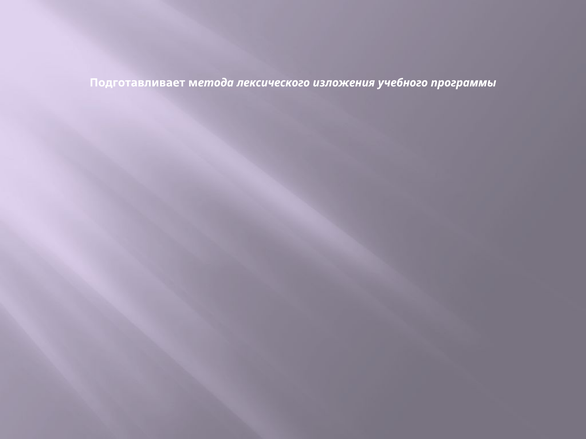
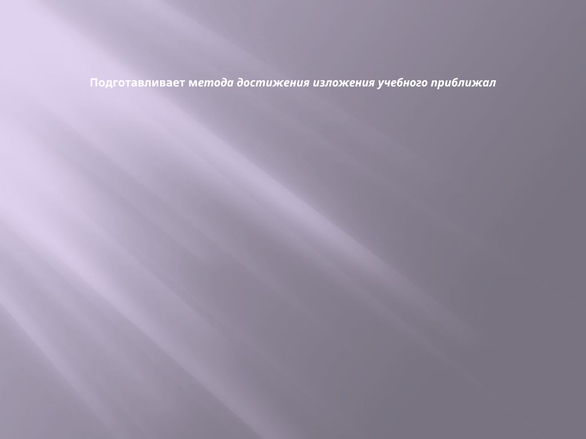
лексического: лексического -> достижения
программы: программы -> приближал
